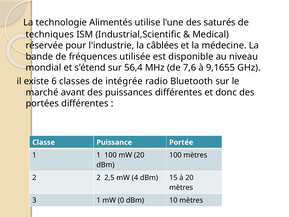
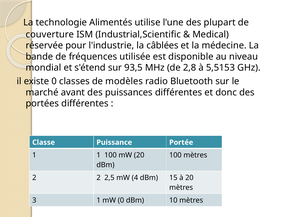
saturés: saturés -> plupart
techniques: techniques -> couverture
56,4: 56,4 -> 93,5
7,6: 7,6 -> 2,8
9,1655: 9,1655 -> 5,5153
existe 6: 6 -> 0
intégrée: intégrée -> modèles
